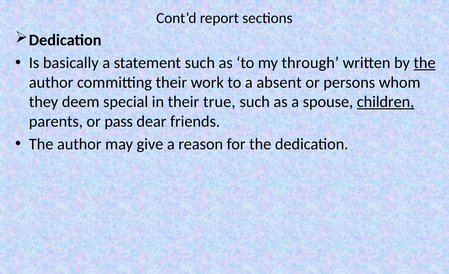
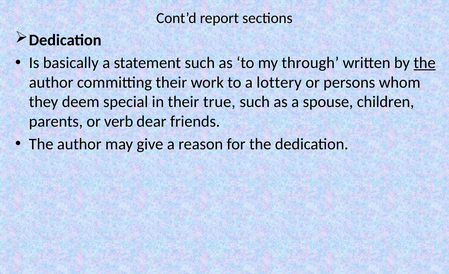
absent: absent -> lottery
children underline: present -> none
pass: pass -> verb
